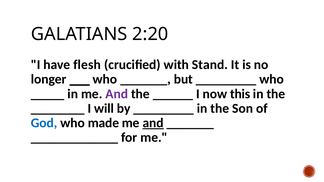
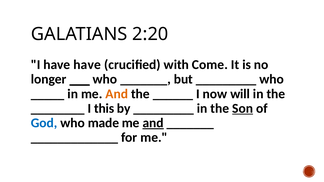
have flesh: flesh -> have
Stand: Stand -> Come
And at (117, 94) colour: purple -> orange
this: this -> will
will: will -> this
Son underline: none -> present
